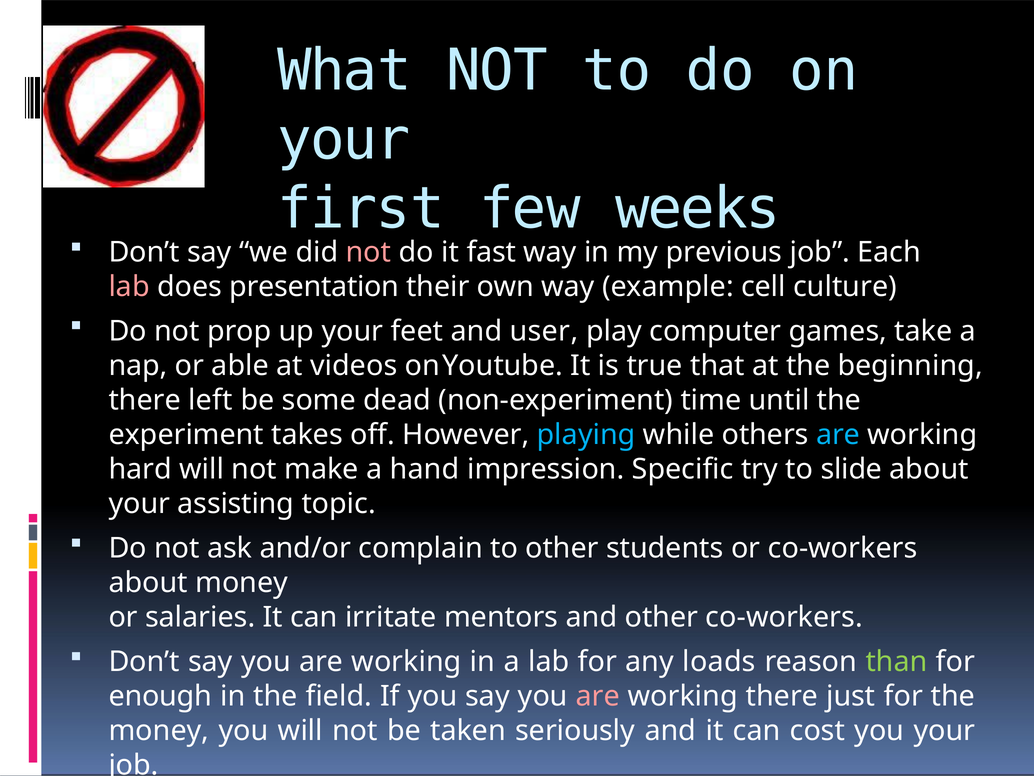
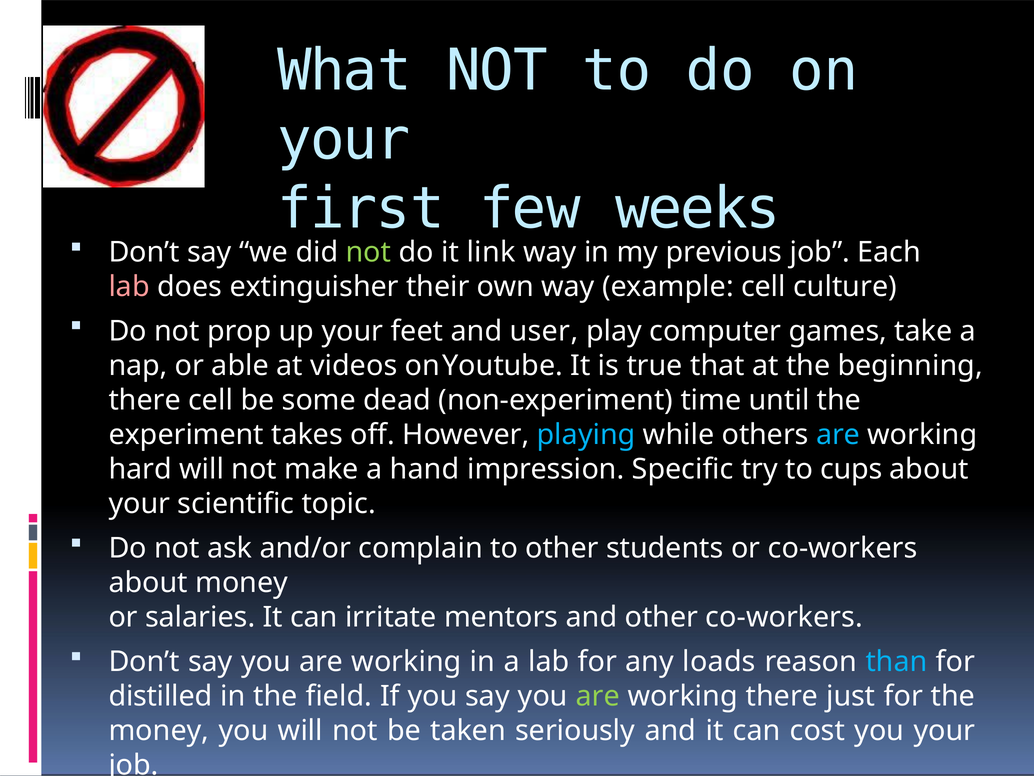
not at (368, 252) colour: pink -> light green
fast: fast -> link
presentation: presentation -> extinguisher
there left: left -> cell
slide: slide -> cups
assisting: assisting -> scientific
than colour: light green -> light blue
enough: enough -> distilled
are at (598, 696) colour: pink -> light green
